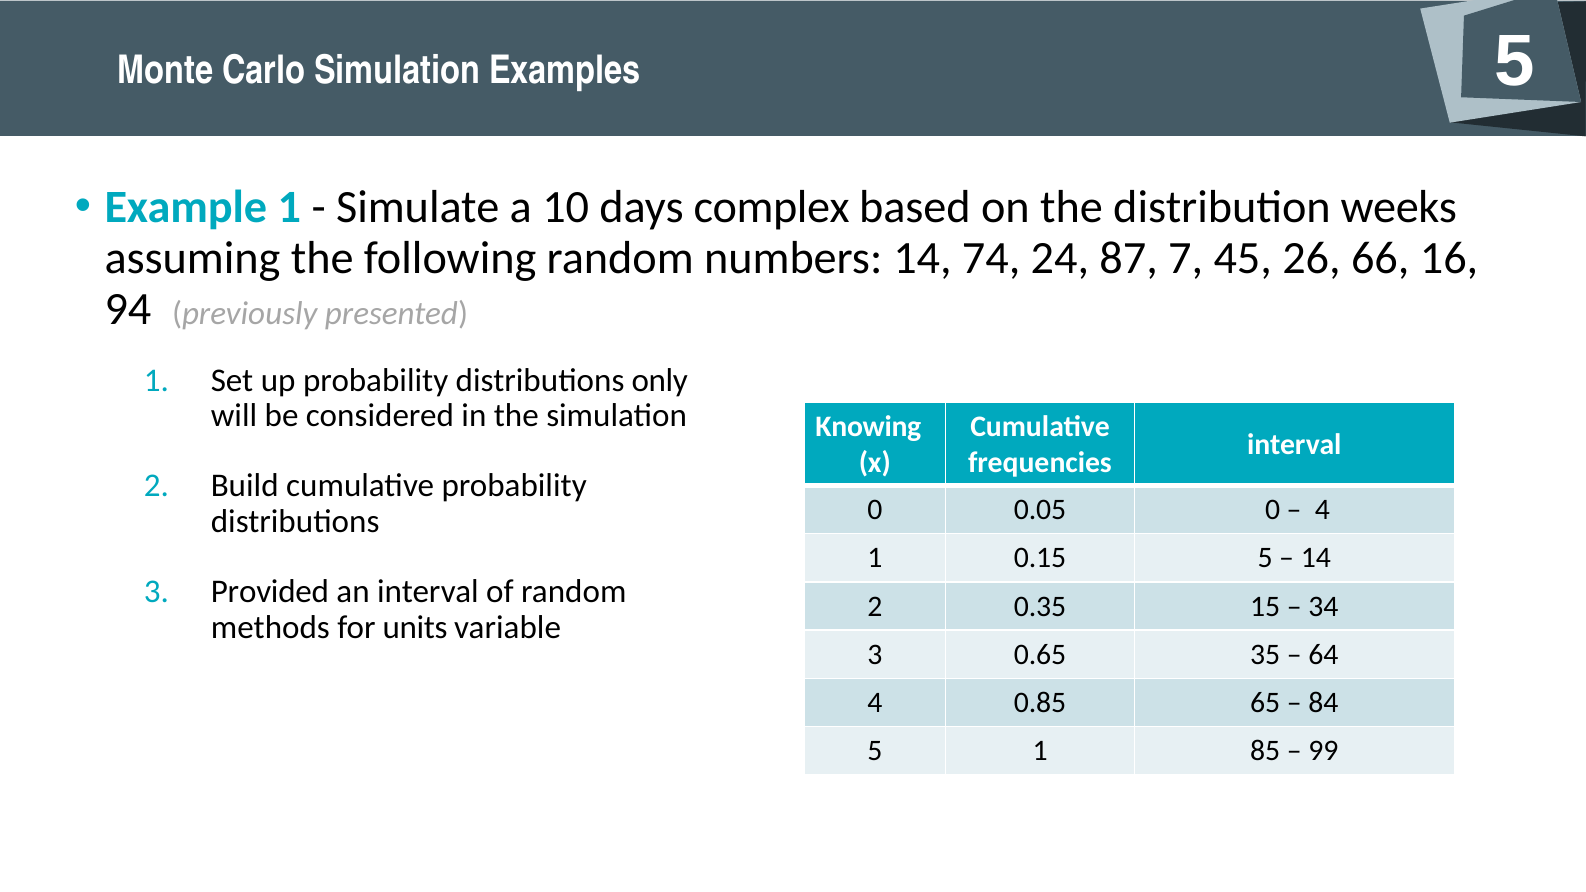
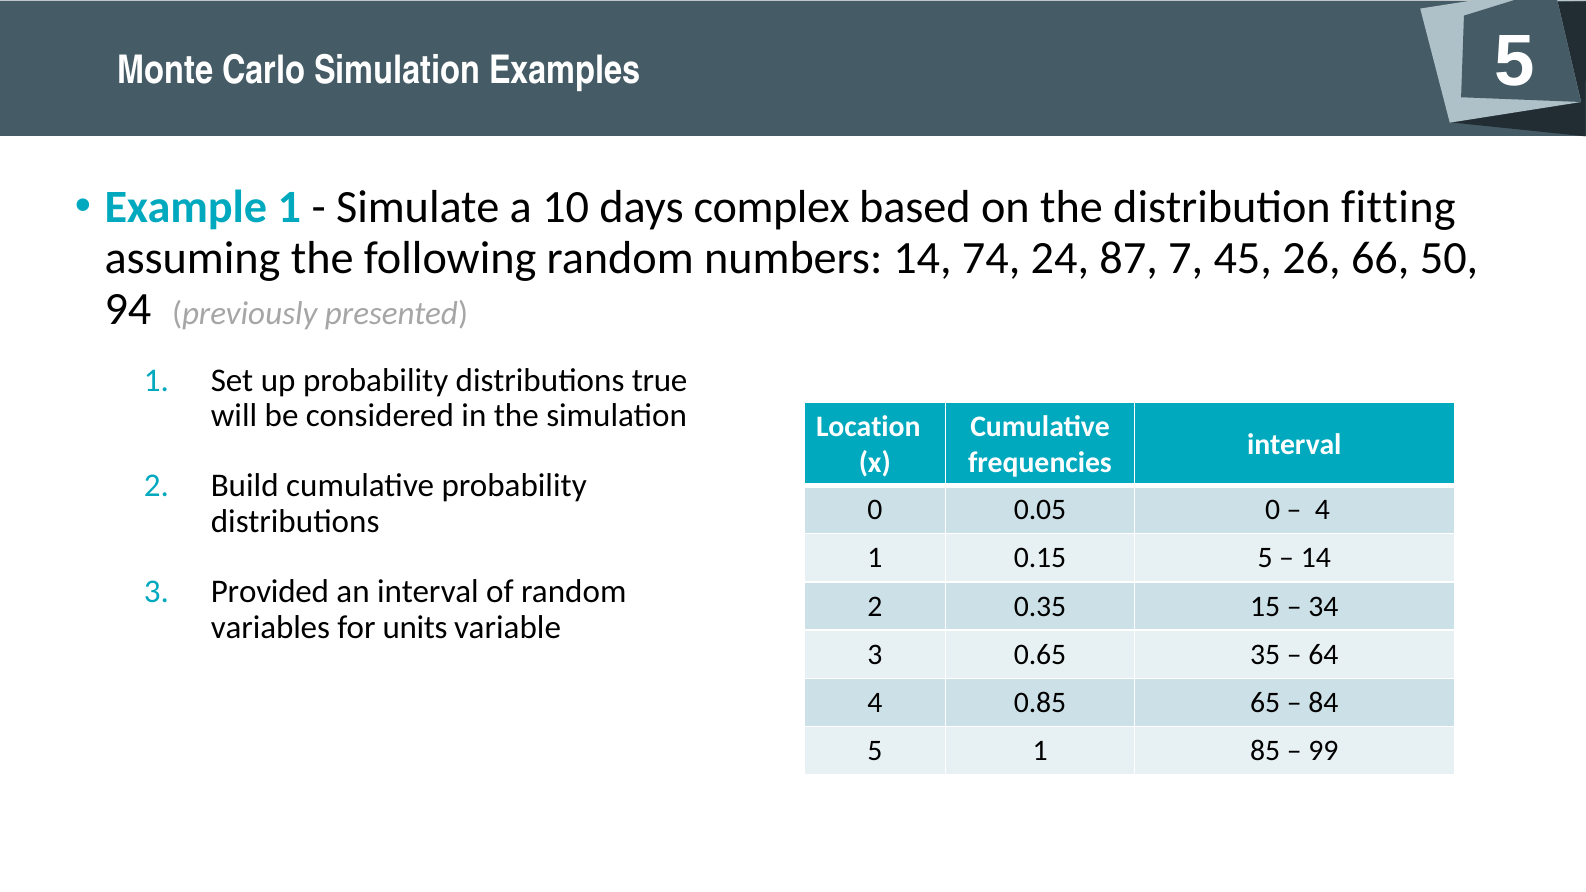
weeks: weeks -> fitting
16: 16 -> 50
only: only -> true
Knowing: Knowing -> Location
methods: methods -> variables
